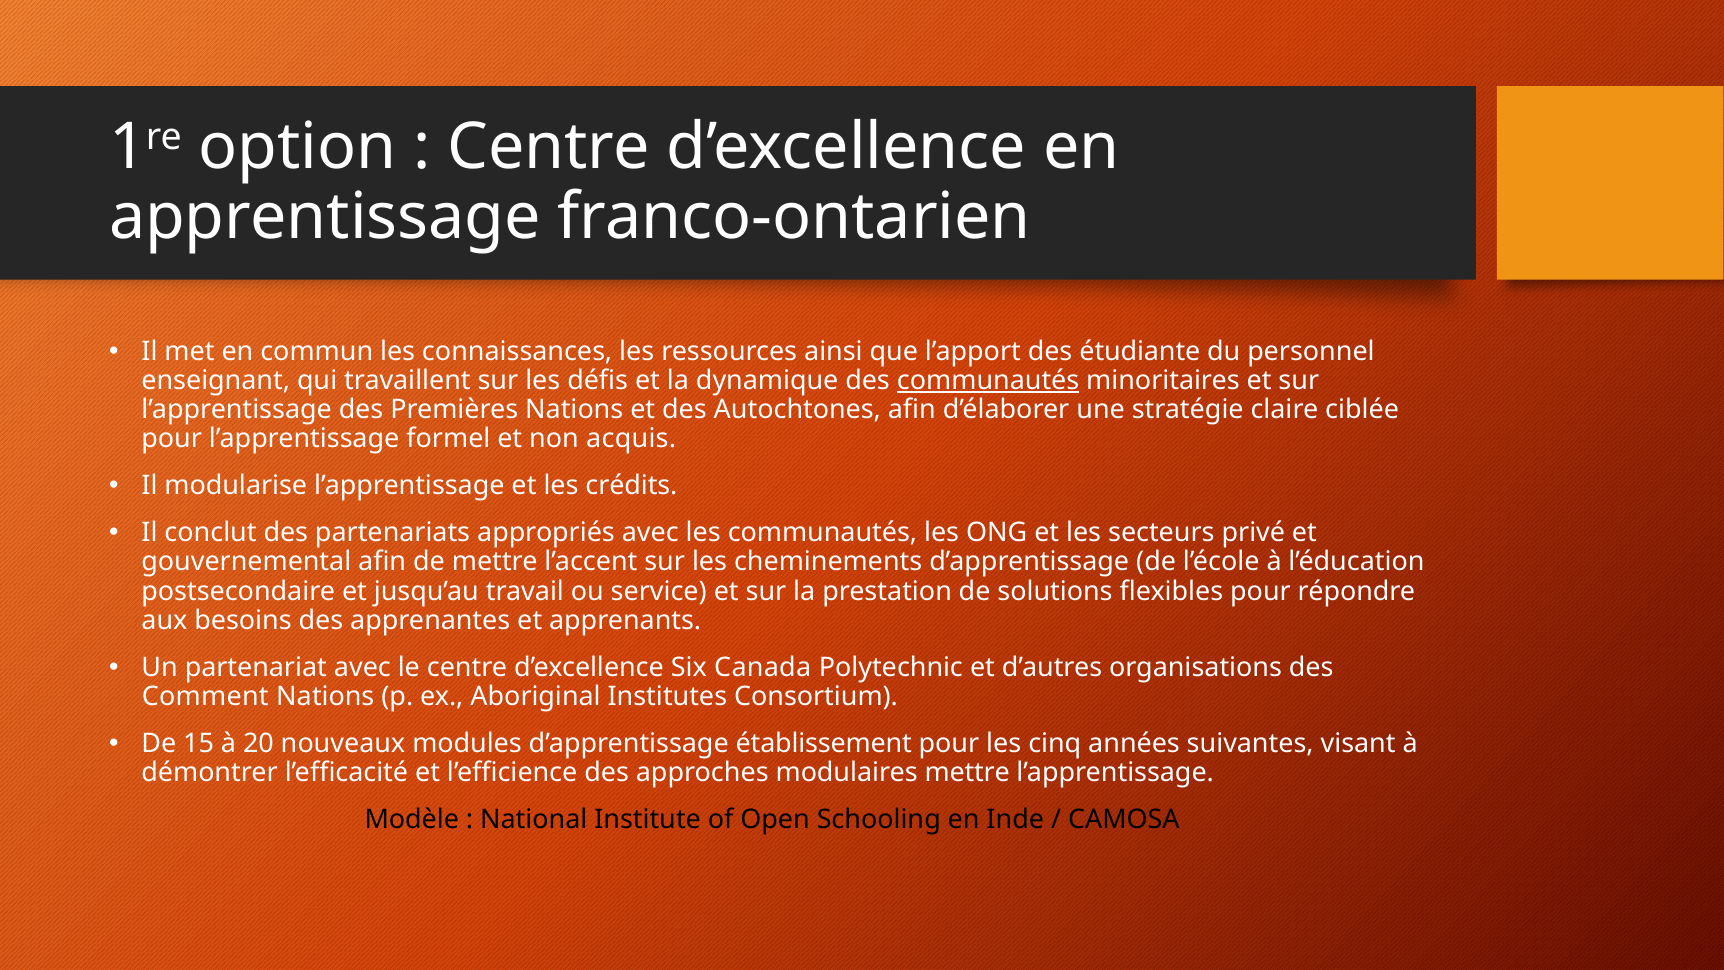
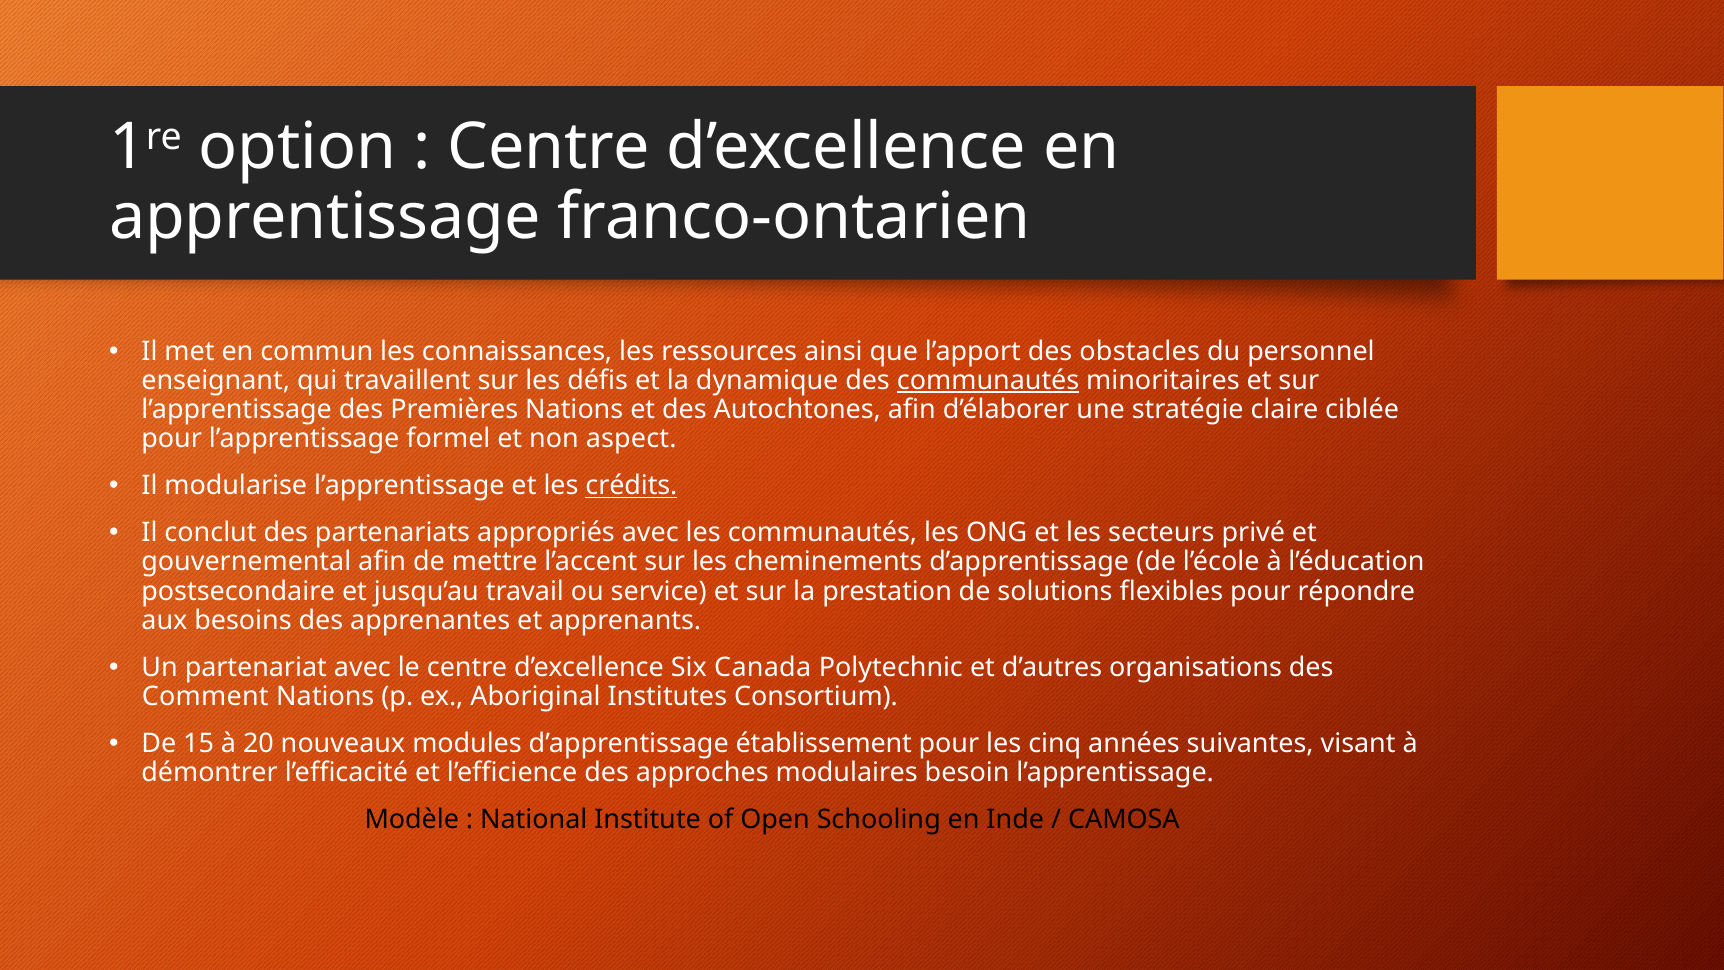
étudiante: étudiante -> obstacles
acquis: acquis -> aspect
crédits underline: none -> present
modulaires mettre: mettre -> besoin
